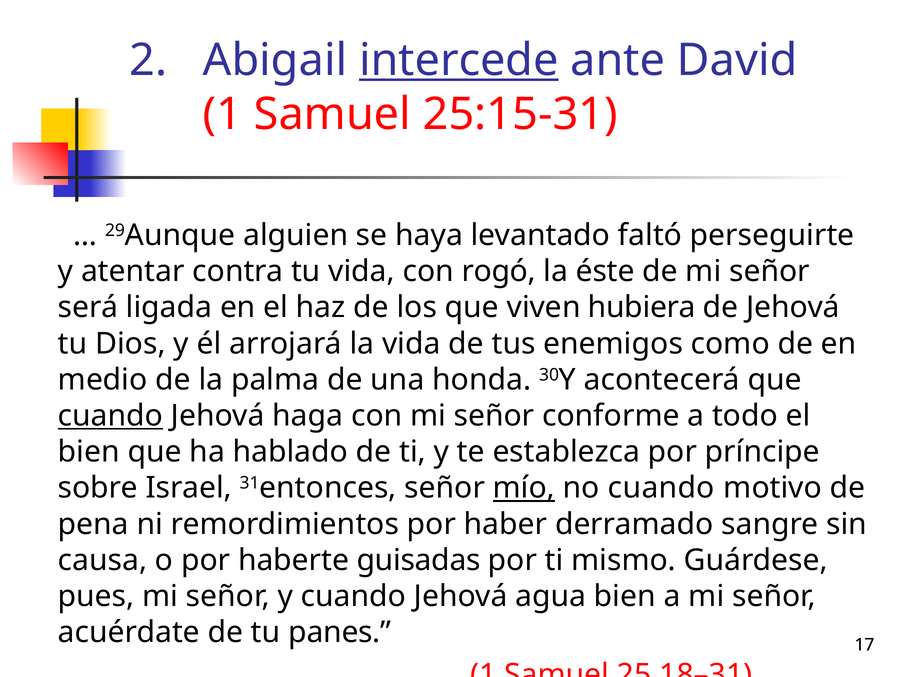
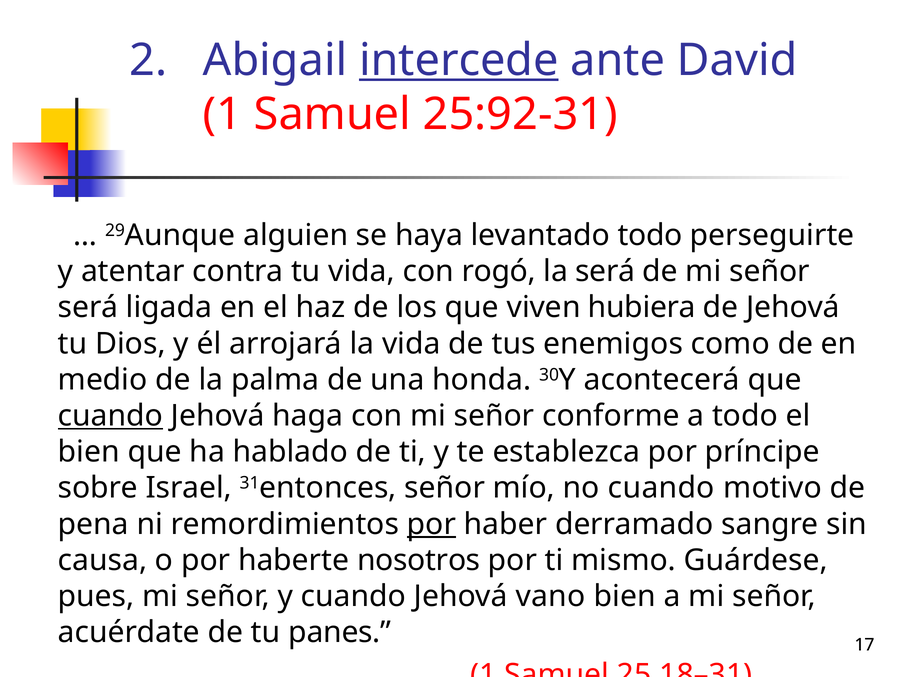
25:15-31: 25:15-31 -> 25:92-31
levantado faltó: faltó -> todo
la éste: éste -> será
mío underline: present -> none
por at (431, 524) underline: none -> present
guisadas: guisadas -> nosotros
agua: agua -> vano
